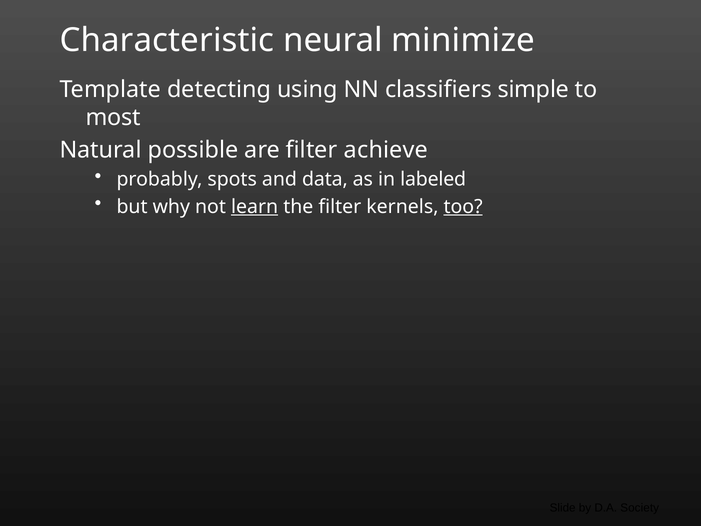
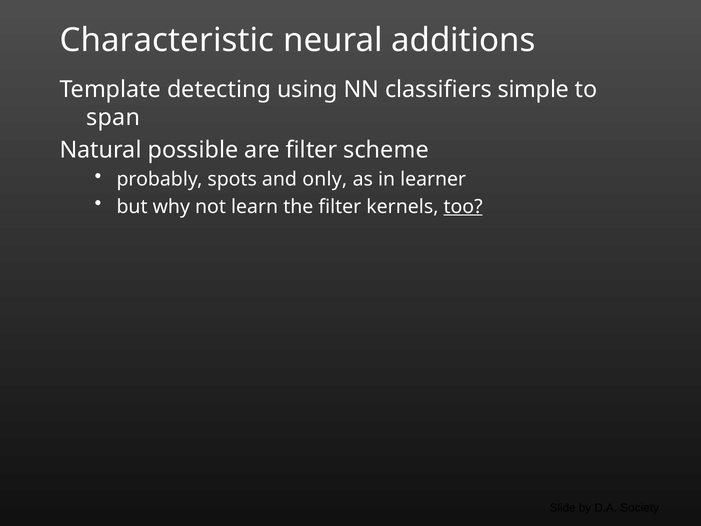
minimize: minimize -> additions
most: most -> span
achieve: achieve -> scheme
data: data -> only
labeled: labeled -> learner
learn underline: present -> none
